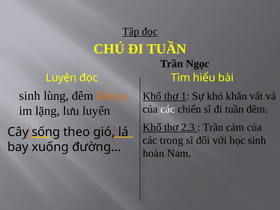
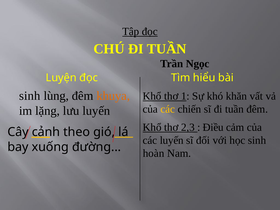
các at (168, 109) colour: white -> yellow
Trần at (213, 127): Trần -> Điều
sống: sống -> cảnh
các trong: trong -> luyến
